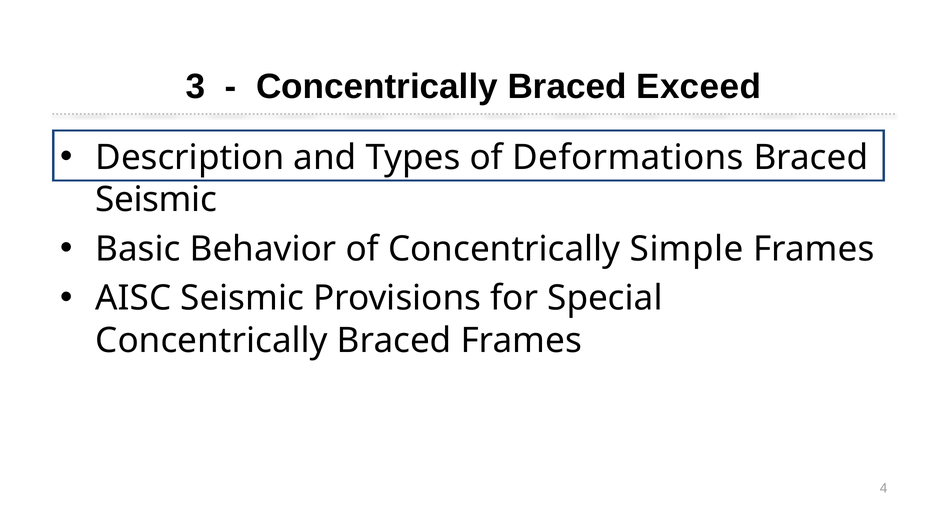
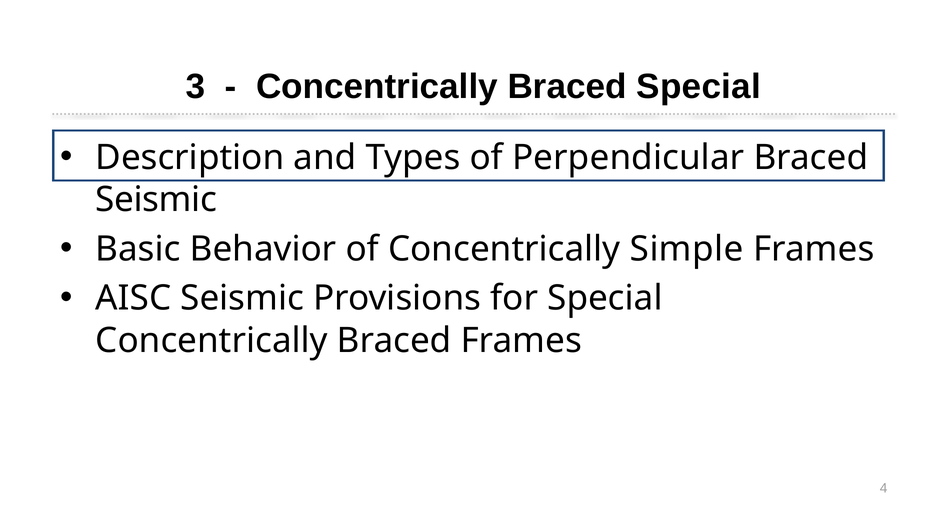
Braced Exceed: Exceed -> Special
Deformations: Deformations -> Perpendicular
